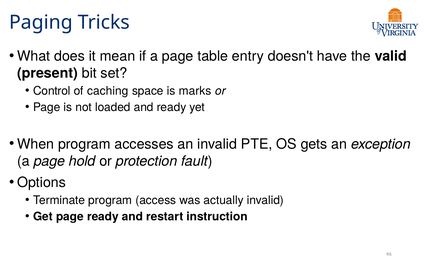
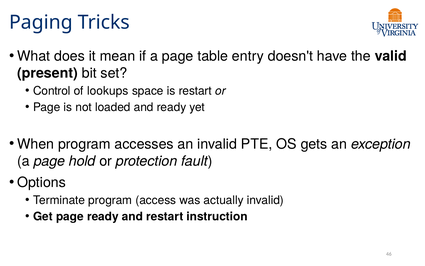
caching: caching -> lookups
is marks: marks -> restart
